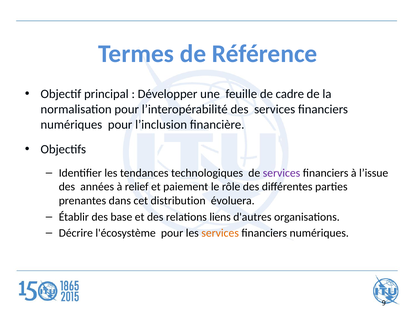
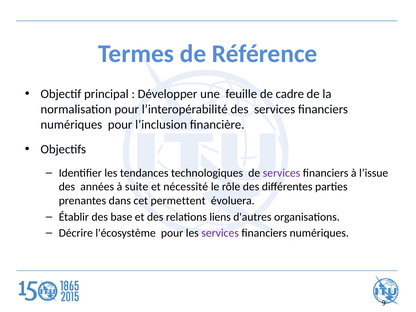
relief: relief -> suite
paiement: paiement -> nécessité
distribution: distribution -> permettent
services at (220, 233) colour: orange -> purple
